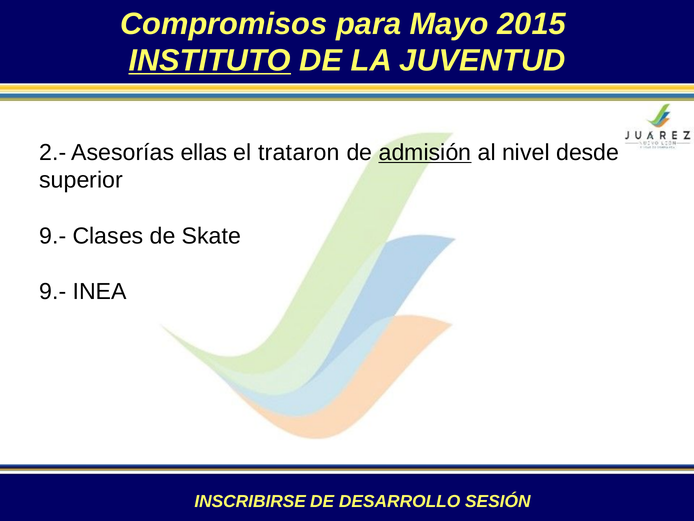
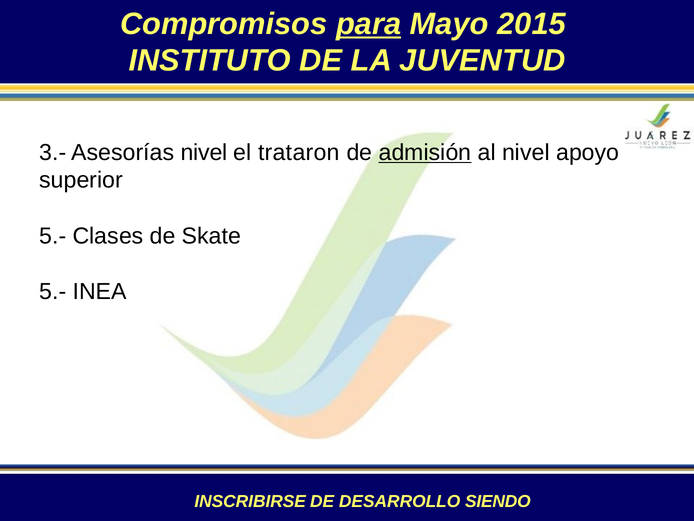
para underline: none -> present
INSTITUTO underline: present -> none
2.-: 2.- -> 3.-
Asesorías ellas: ellas -> nivel
desde: desde -> apoyo
9.- at (53, 236): 9.- -> 5.-
9.- at (53, 291): 9.- -> 5.-
SESIÓN: SESIÓN -> SIENDO
